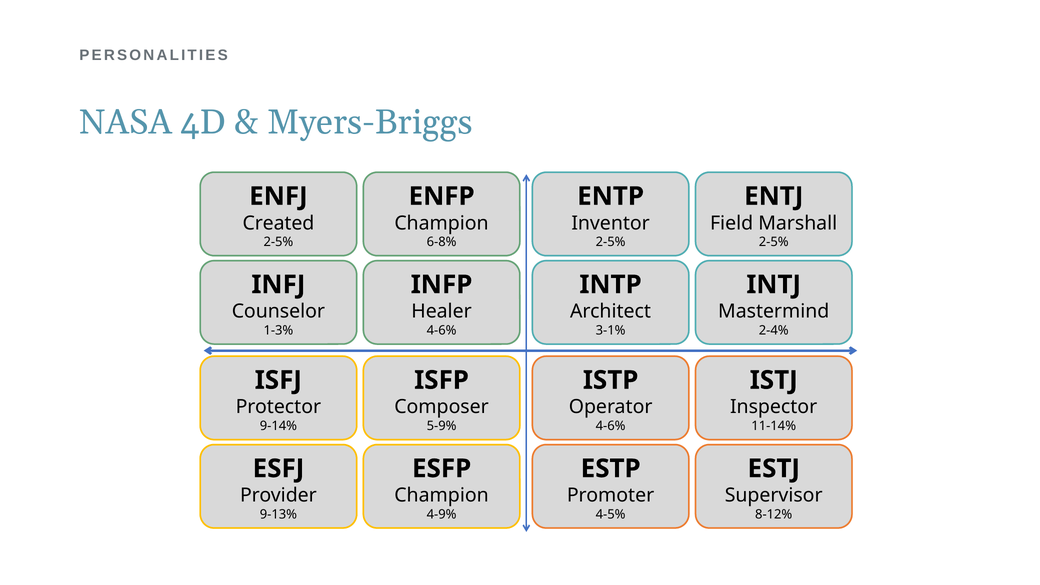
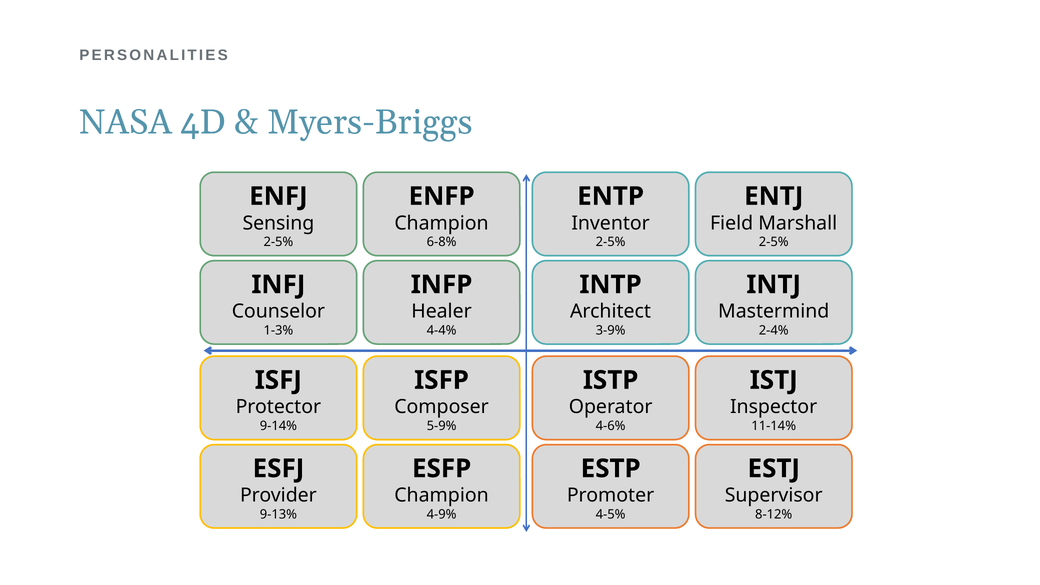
Created: Created -> Sensing
4-6% at (442, 331): 4-6% -> 4-4%
3-1%: 3-1% -> 3-9%
